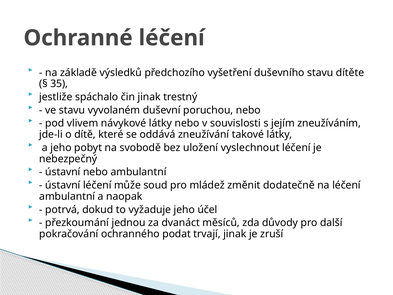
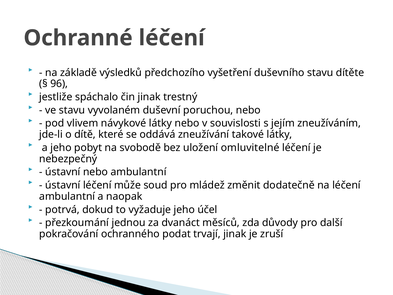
35: 35 -> 96
vyslechnout: vyslechnout -> omluvitelné
